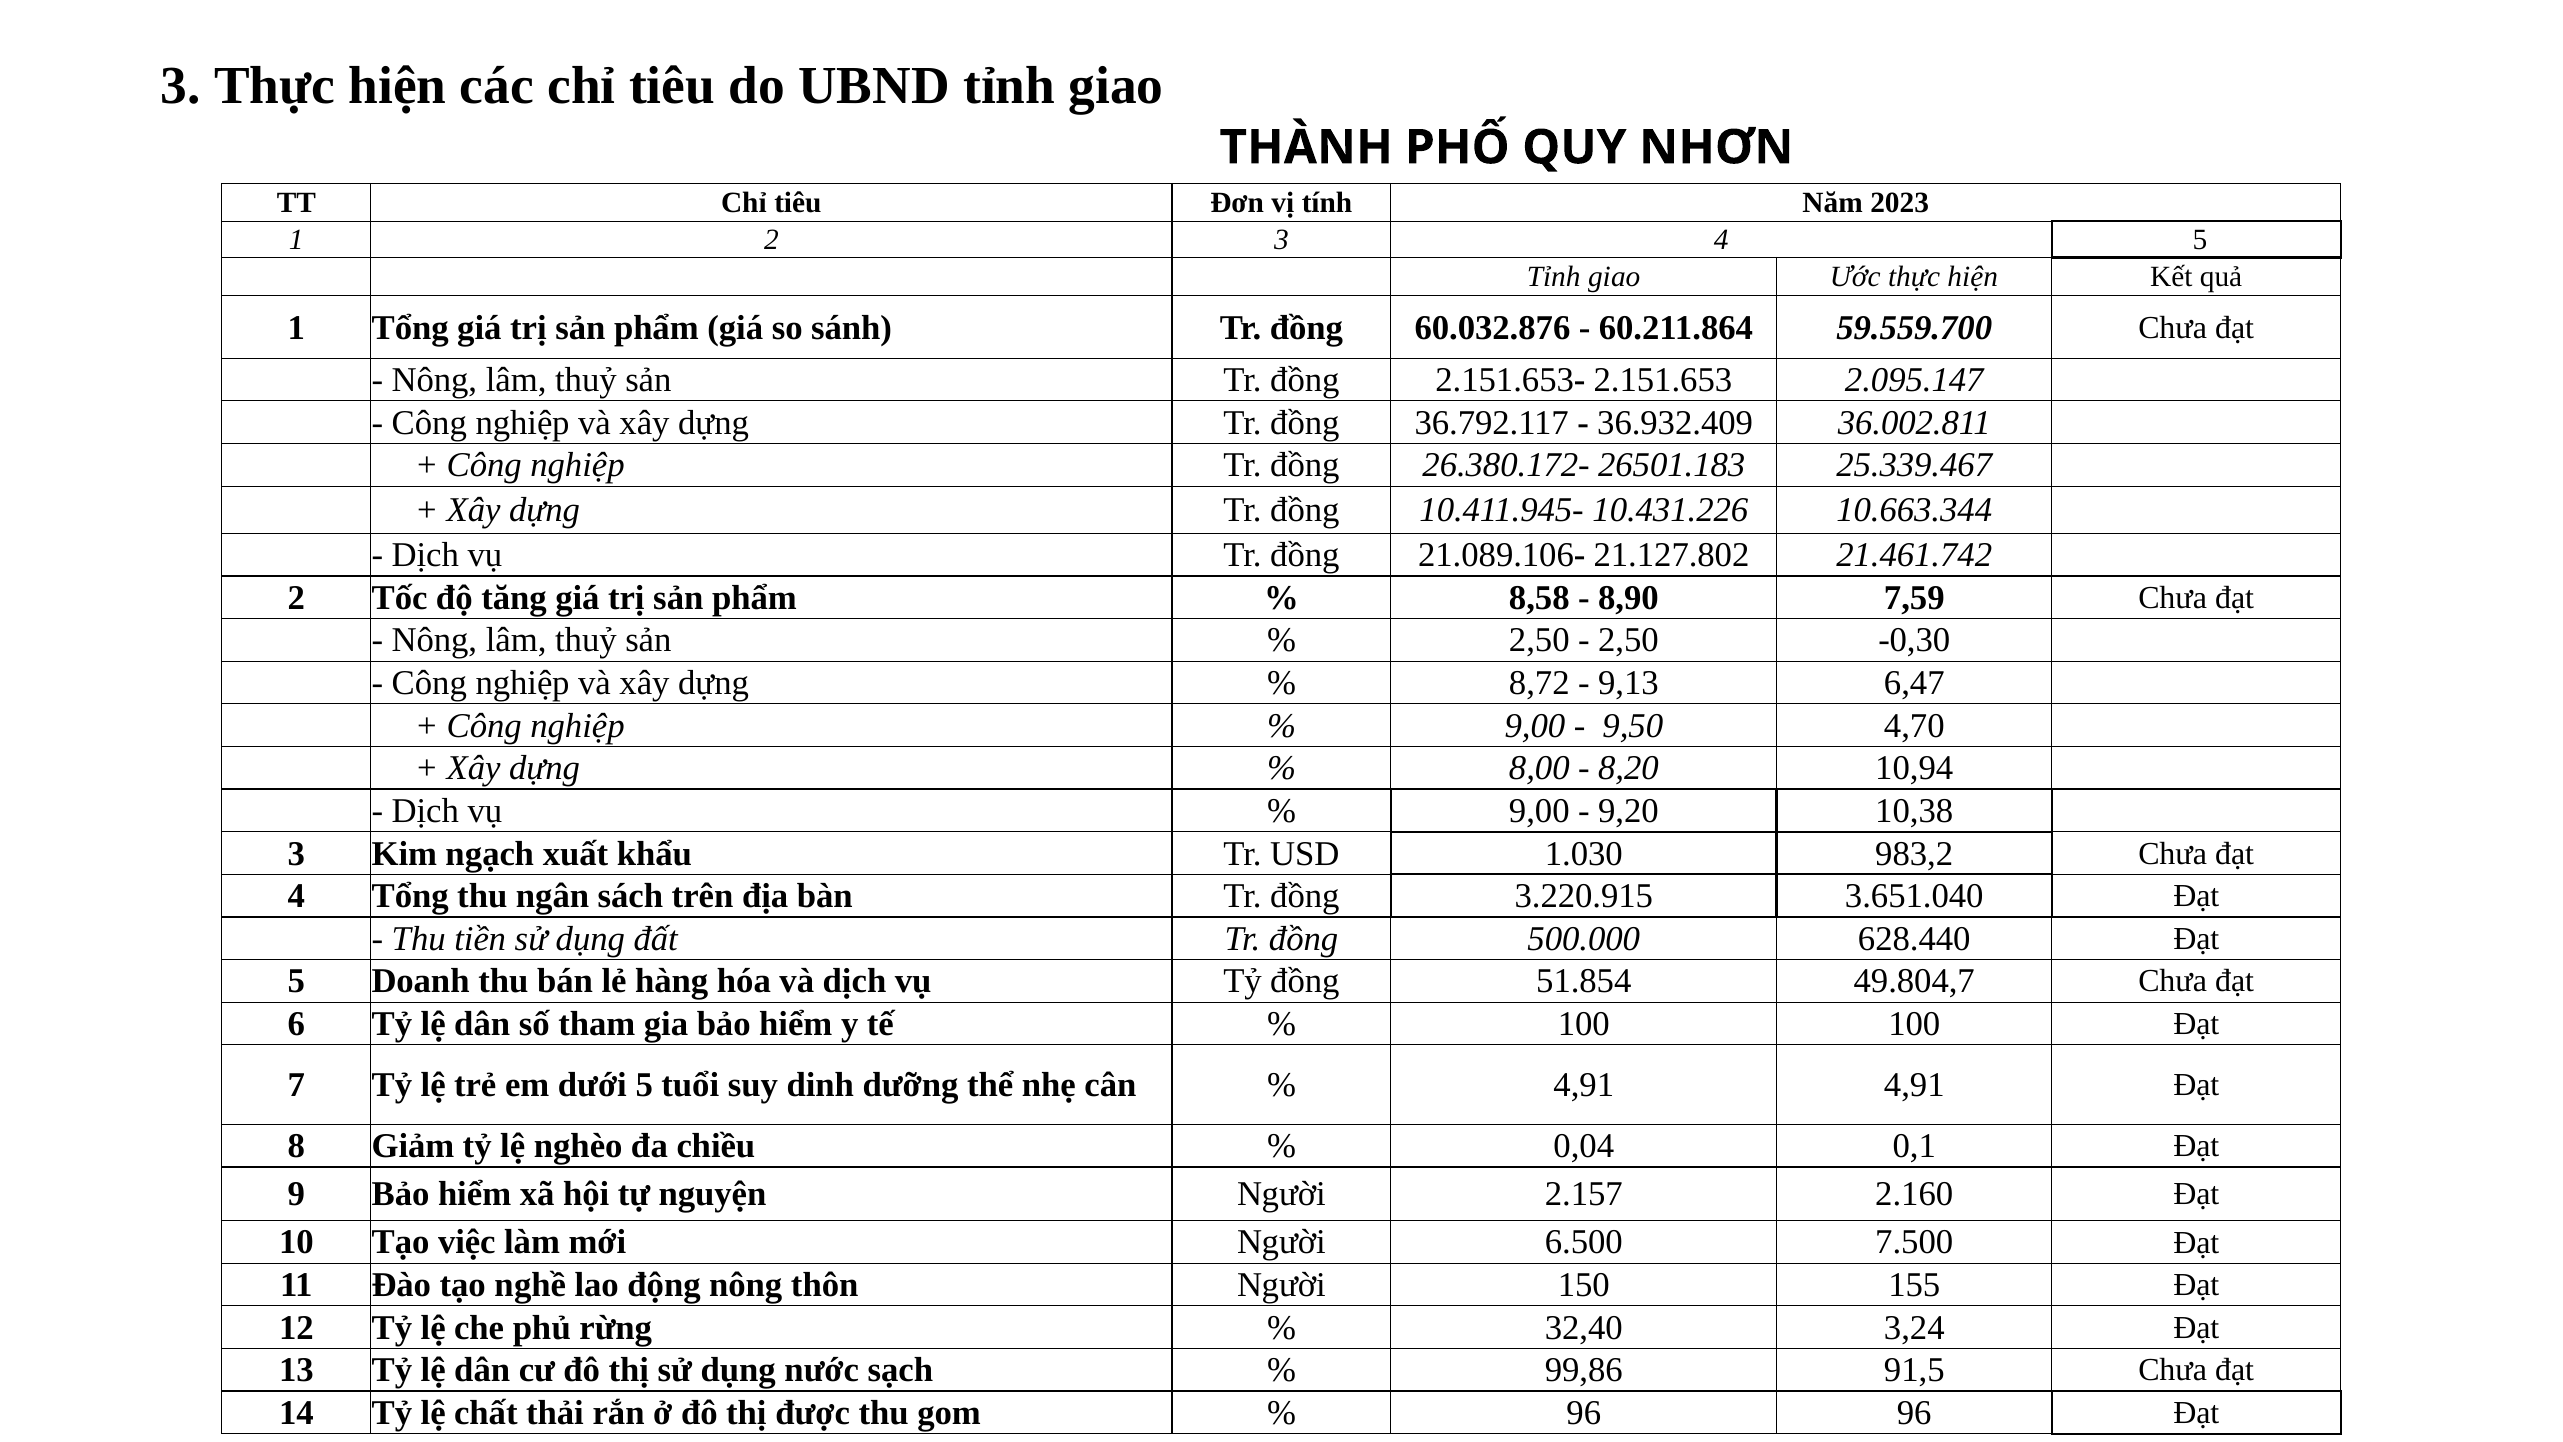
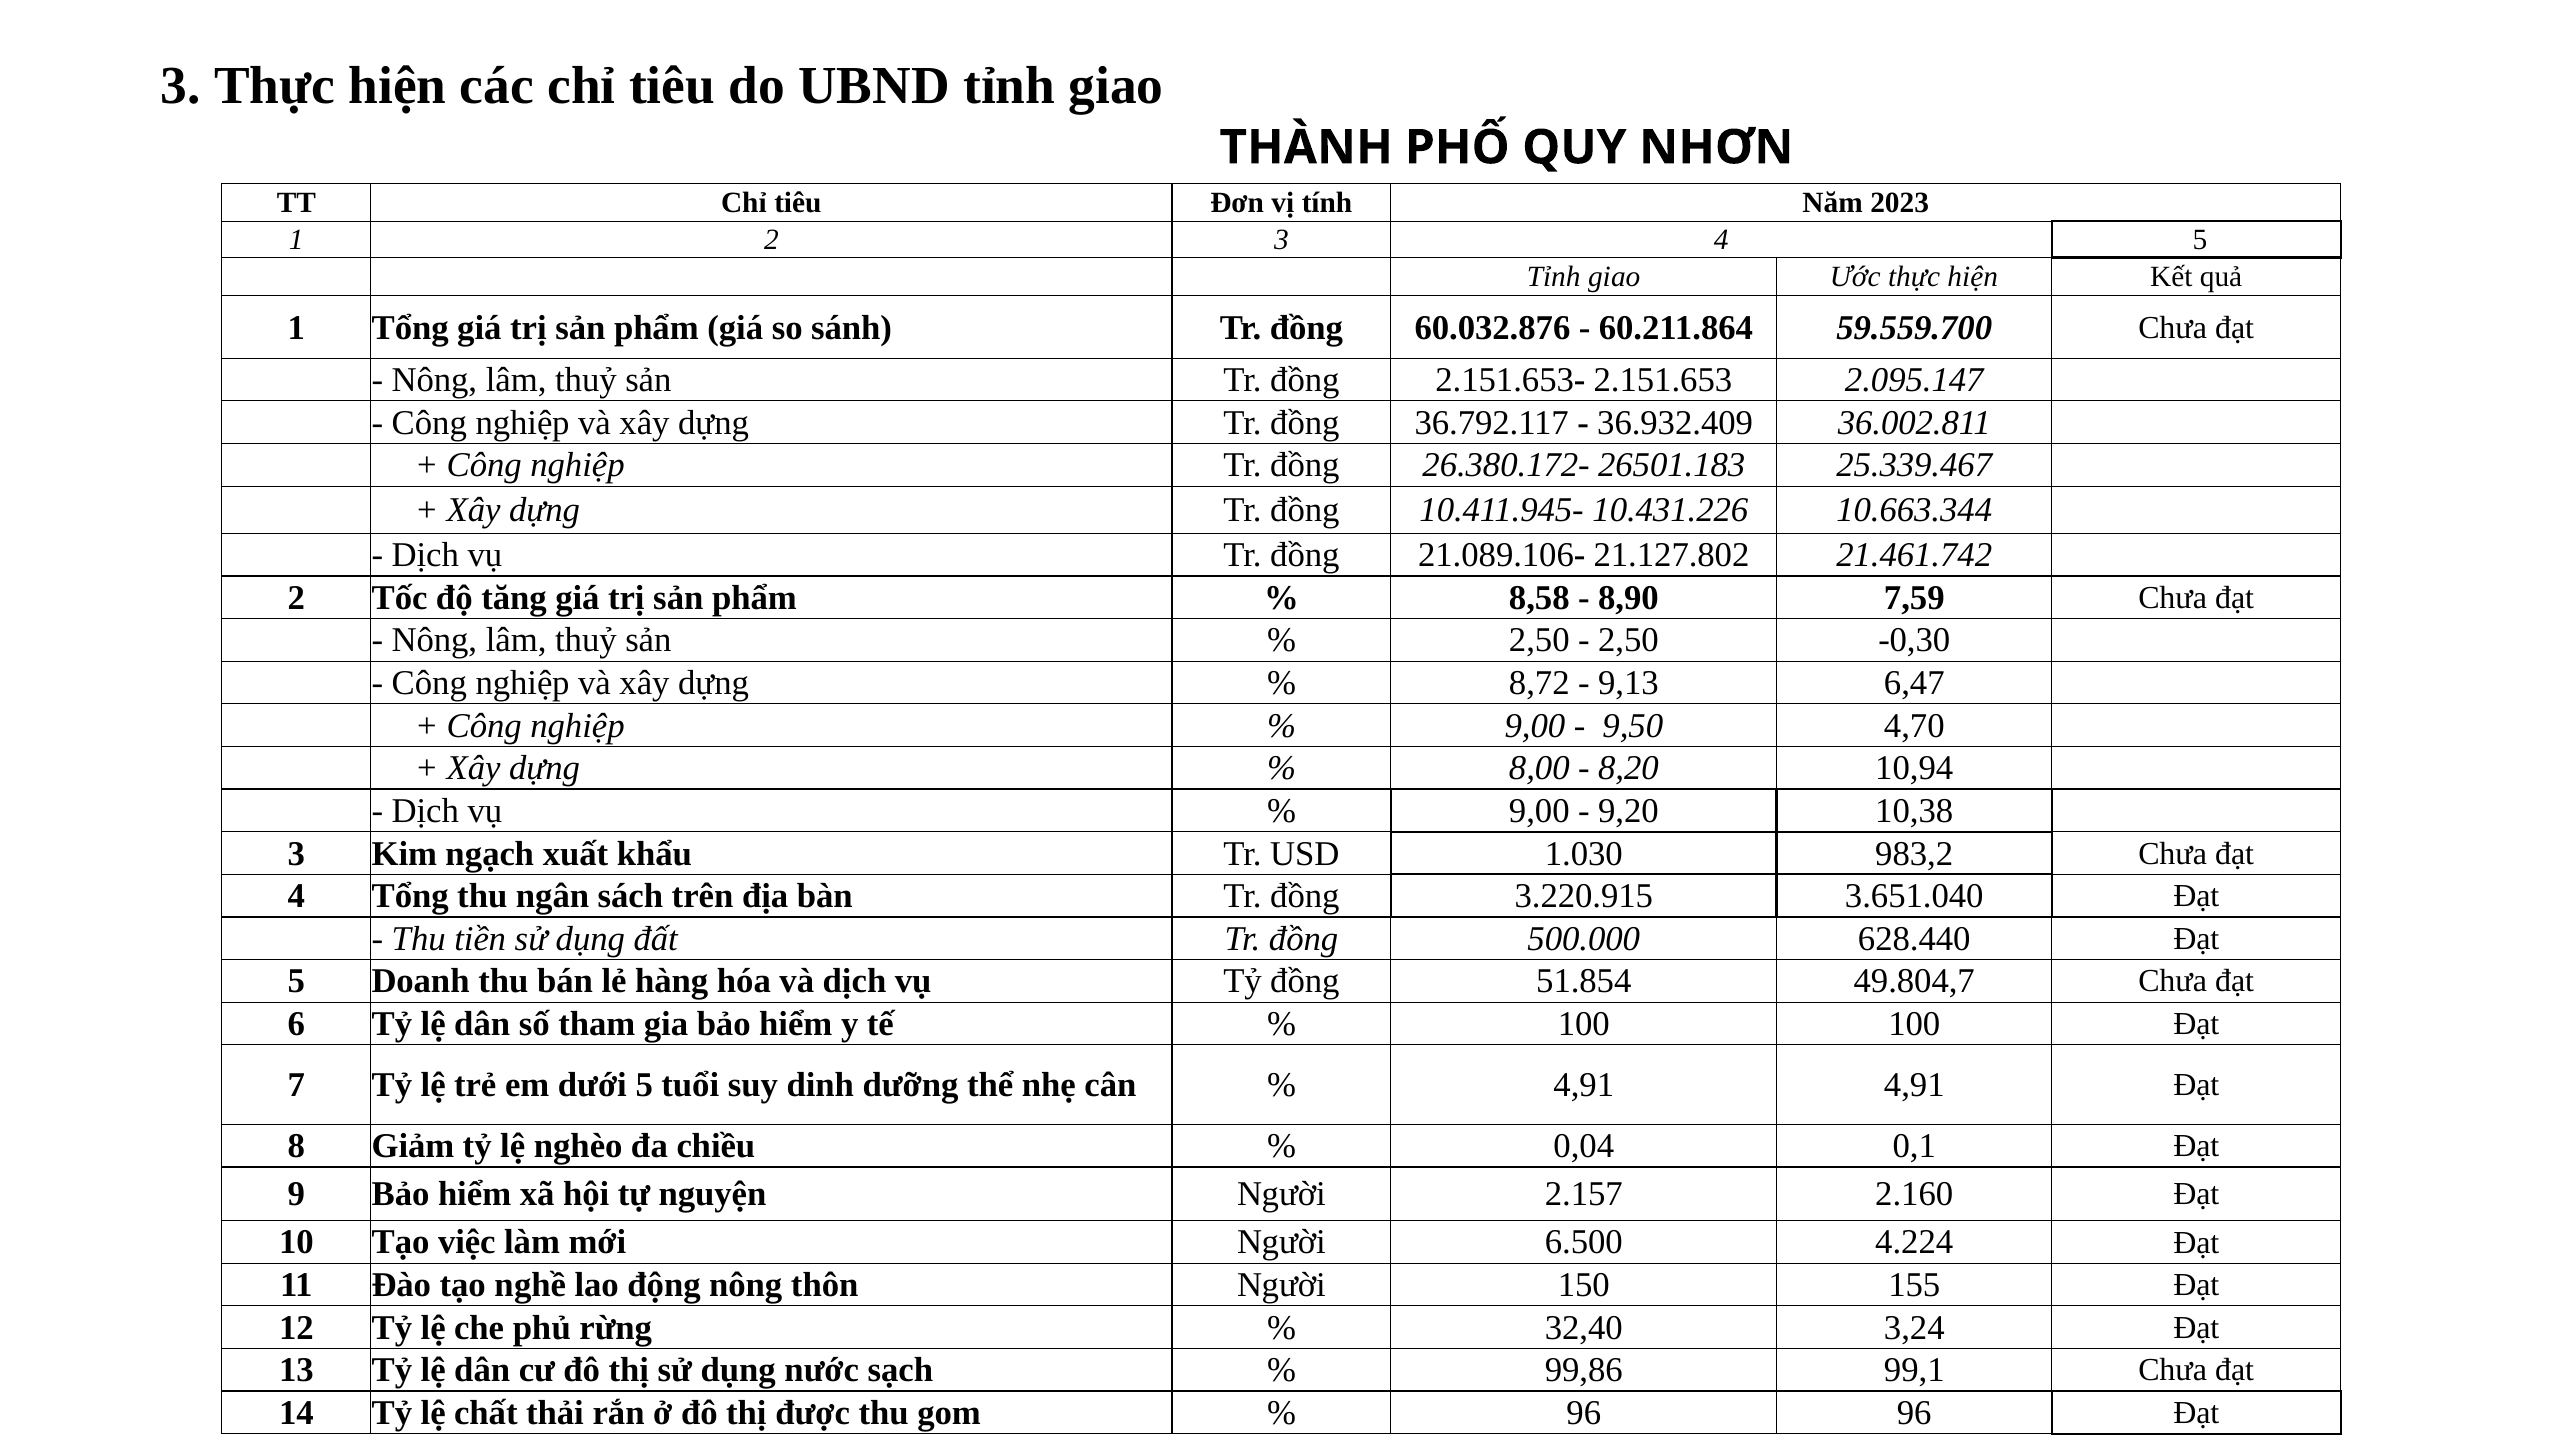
7.500: 7.500 -> 4.224
91,5: 91,5 -> 99,1
